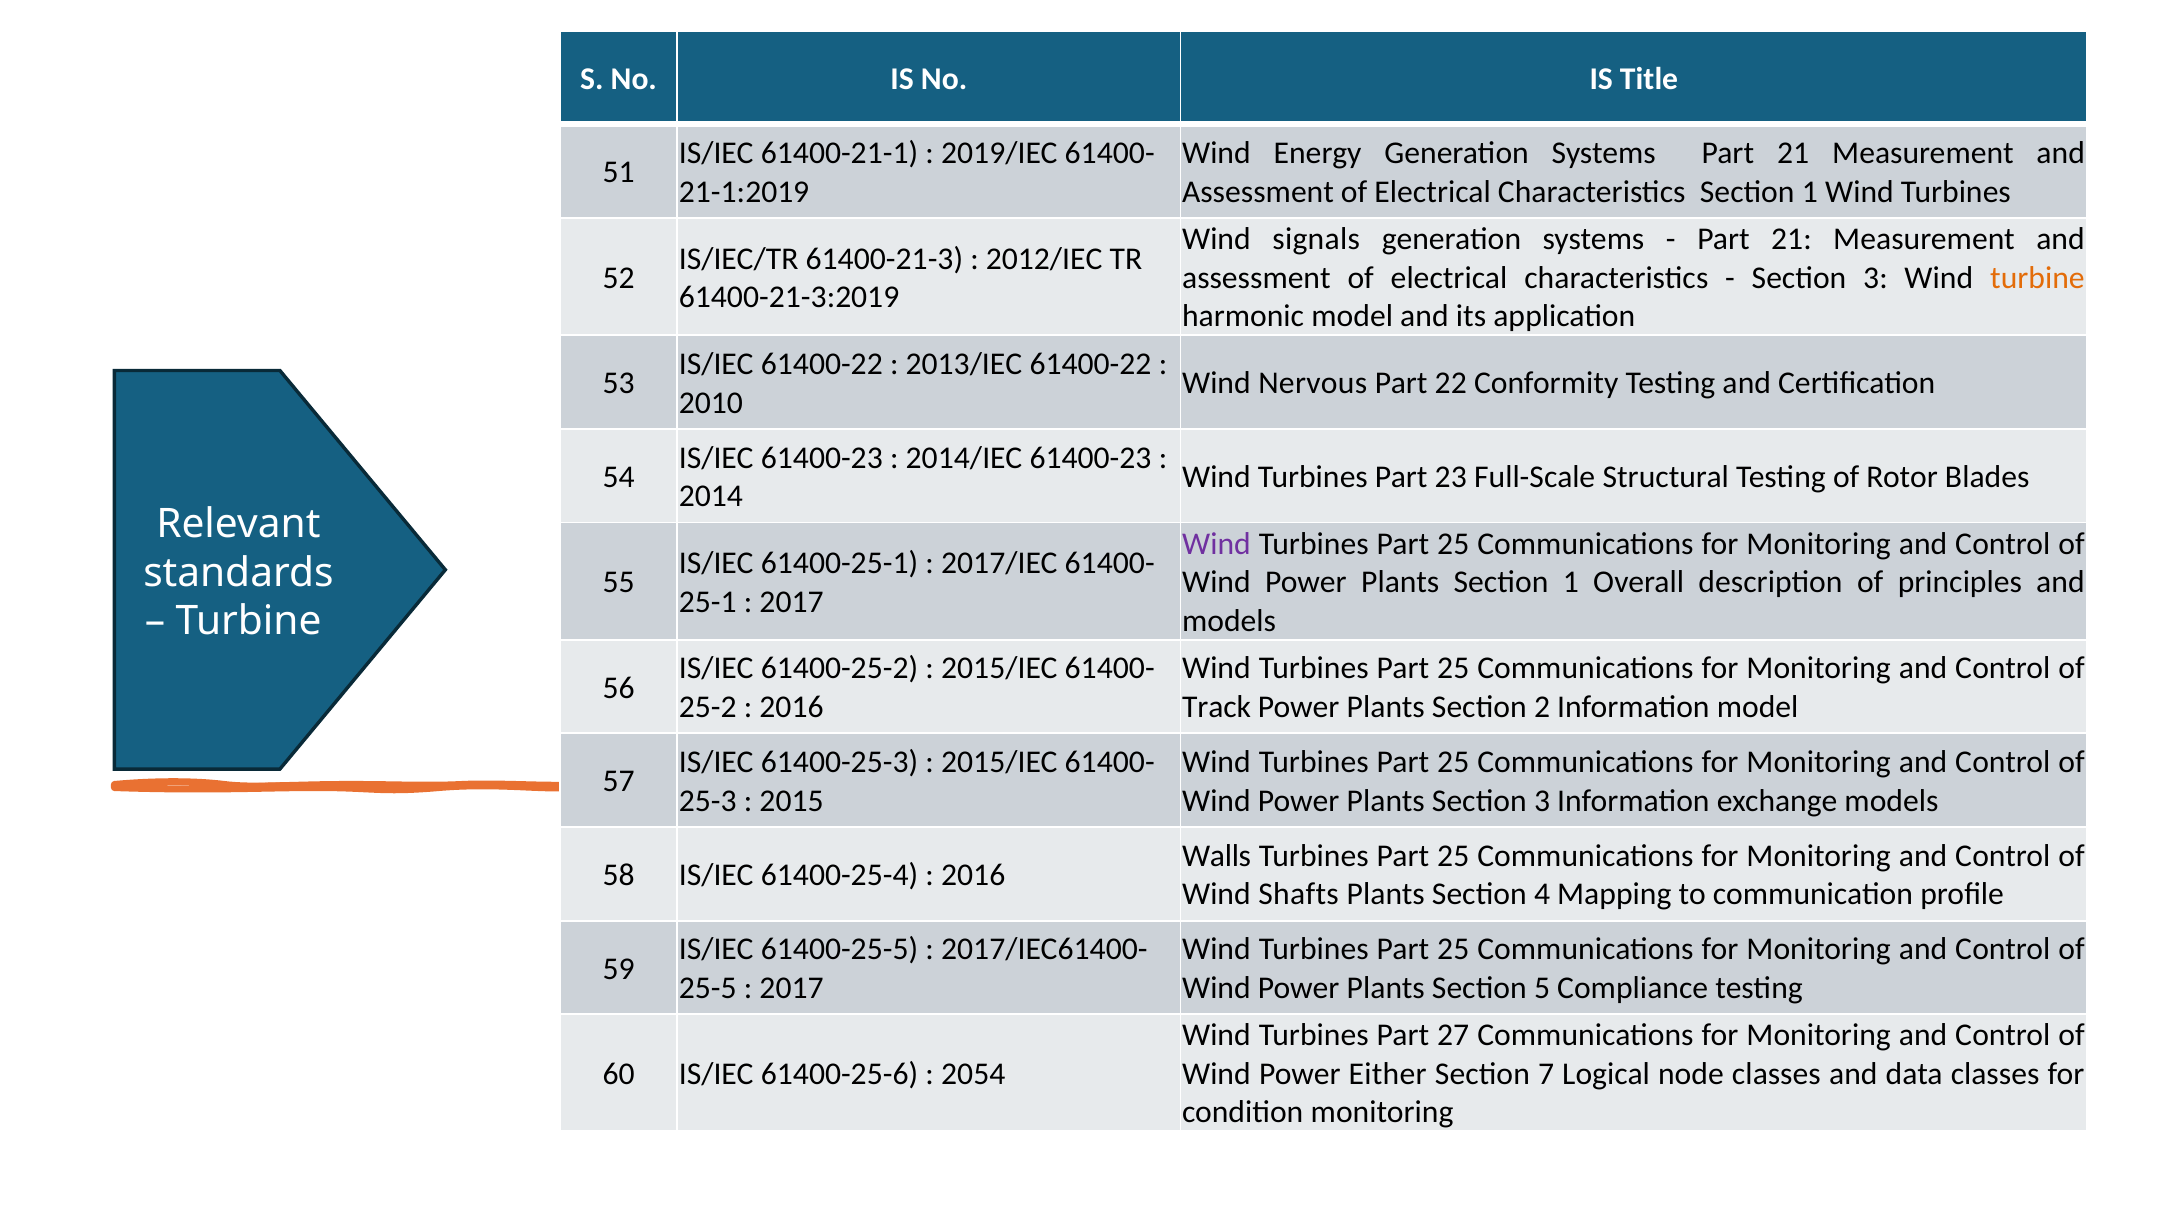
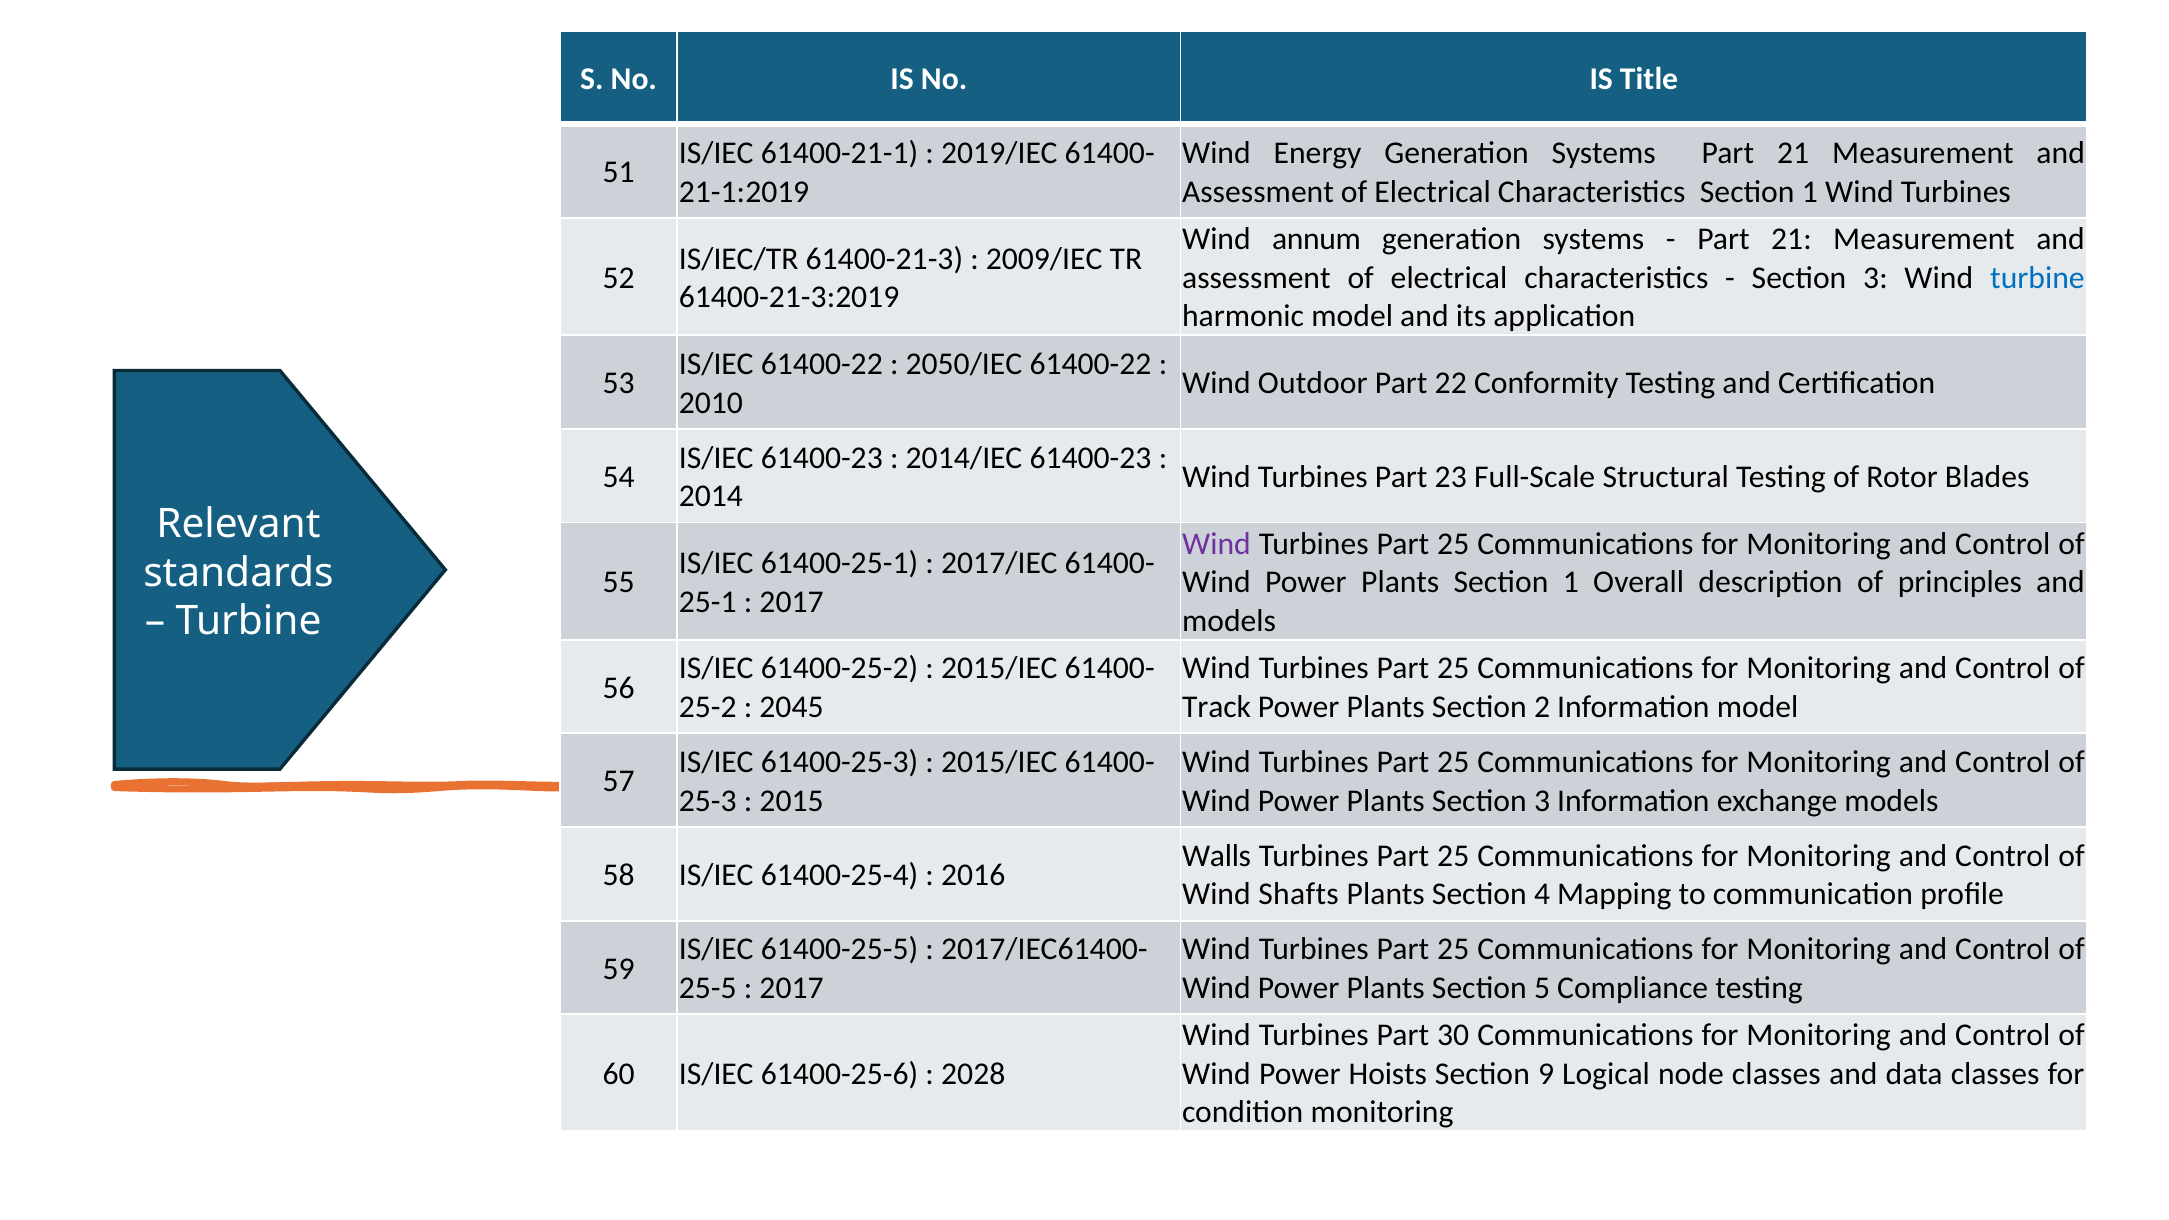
signals: signals -> annum
2012/IEC: 2012/IEC -> 2009/IEC
turbine at (2037, 278) colour: orange -> blue
2013/IEC: 2013/IEC -> 2050/IEC
Nervous: Nervous -> Outdoor
2016 at (791, 707): 2016 -> 2045
27: 27 -> 30
2054: 2054 -> 2028
Either: Either -> Hoists
7: 7 -> 9
